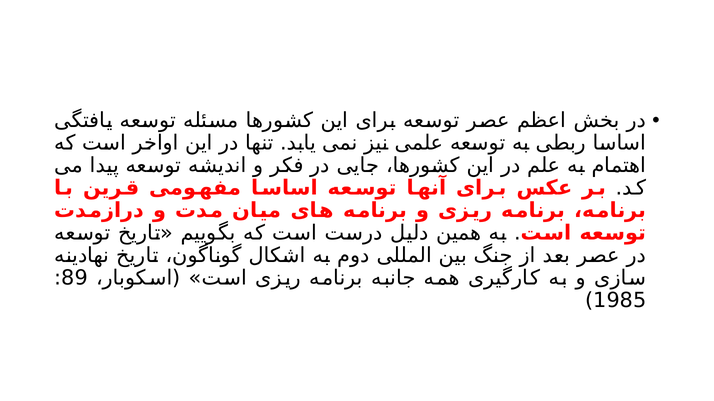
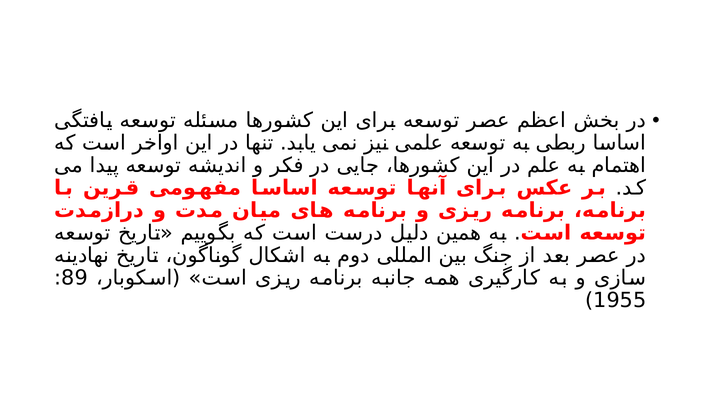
1985: 1985 -> 1955
